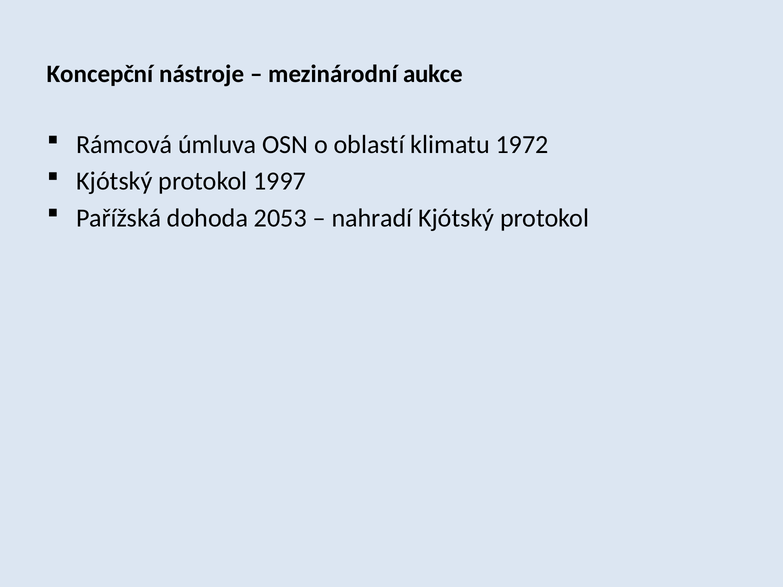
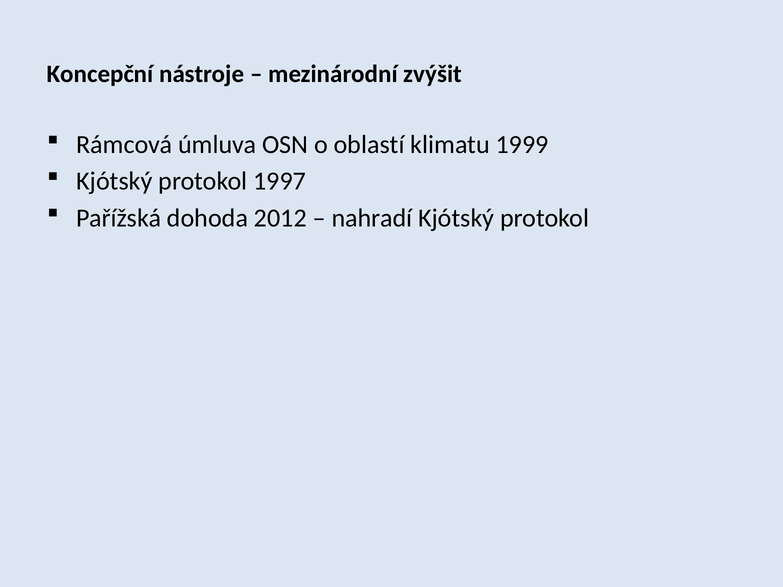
aukce: aukce -> zvýšit
1972: 1972 -> 1999
2053: 2053 -> 2012
